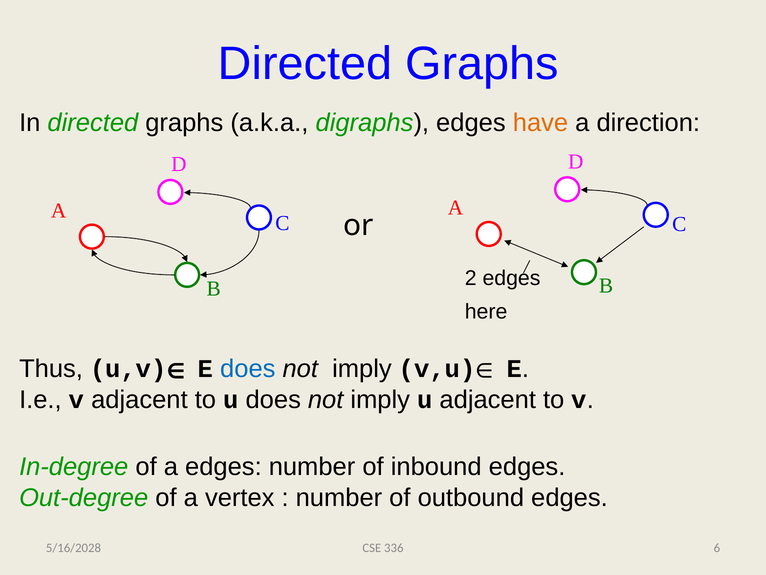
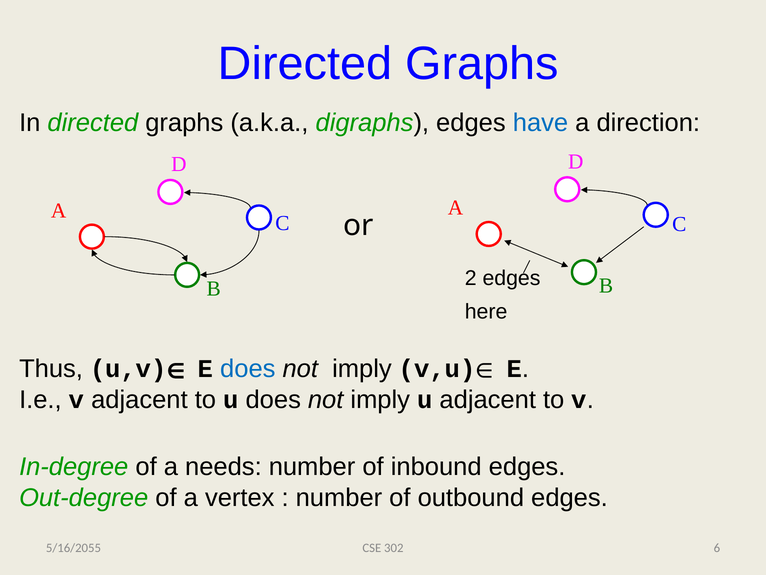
have colour: orange -> blue
a edges: edges -> needs
5/16/2028: 5/16/2028 -> 5/16/2055
336: 336 -> 302
